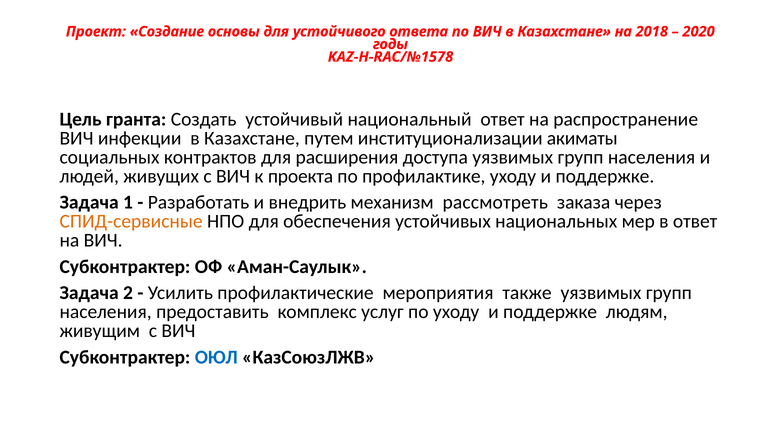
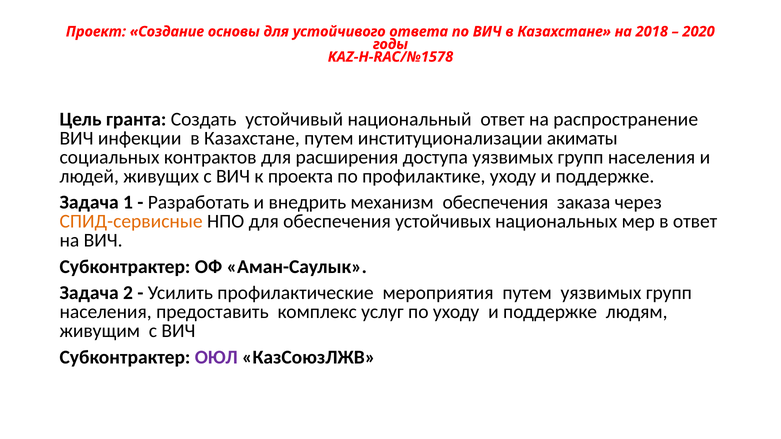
механизм рассмотреть: рассмотреть -> обеспечения
мероприятия также: также -> путем
ОЮЛ colour: blue -> purple
